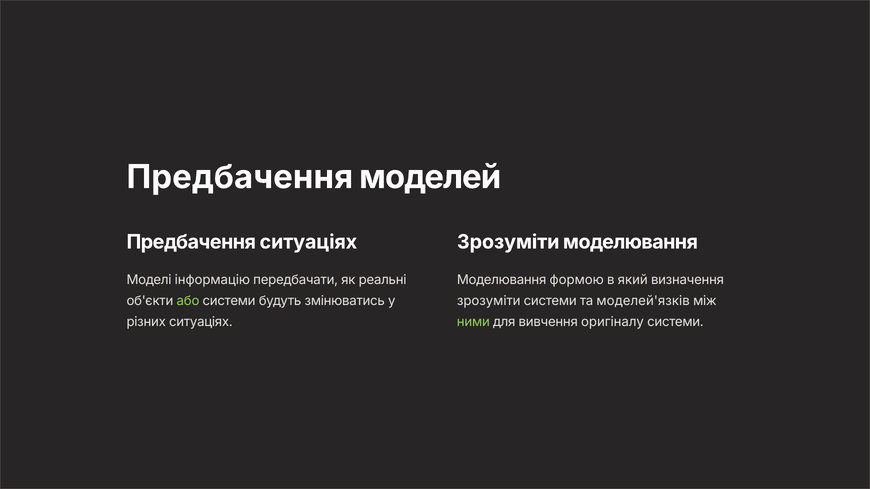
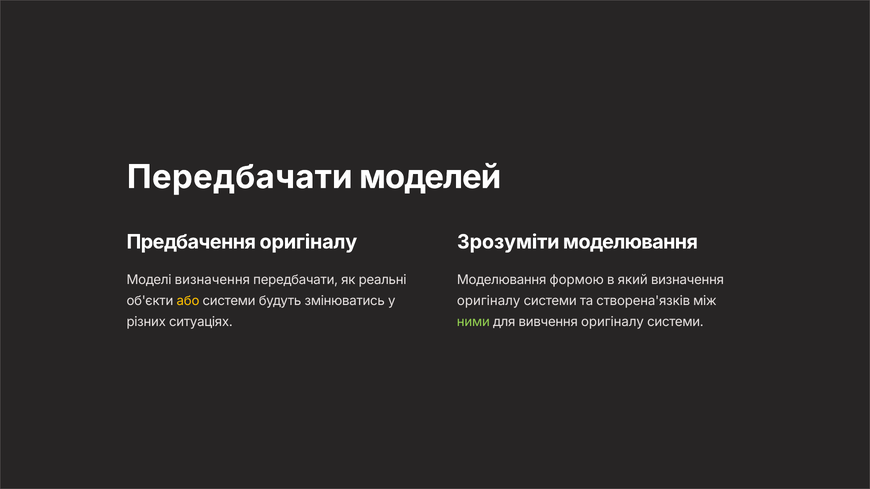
Предбачення at (240, 177): Предбачення -> Передбачати
Предбачення ситуаціях: ситуаціях -> оригіналу
Моделі інформацію: інформацію -> визначення
або colour: light green -> yellow
зрозуміти at (489, 301): зрозуміти -> оригіналу
моделей'язків: моделей'язків -> створена'язків
